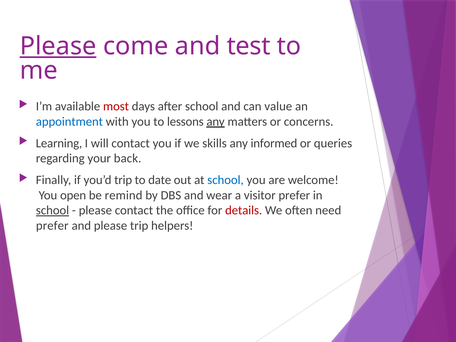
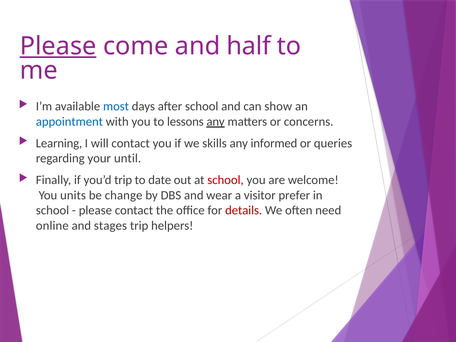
test: test -> half
most colour: red -> blue
value: value -> show
back: back -> until
school at (226, 180) colour: blue -> red
open: open -> units
remind: remind -> change
school at (52, 210) underline: present -> none
prefer at (52, 226): prefer -> online
and please: please -> stages
